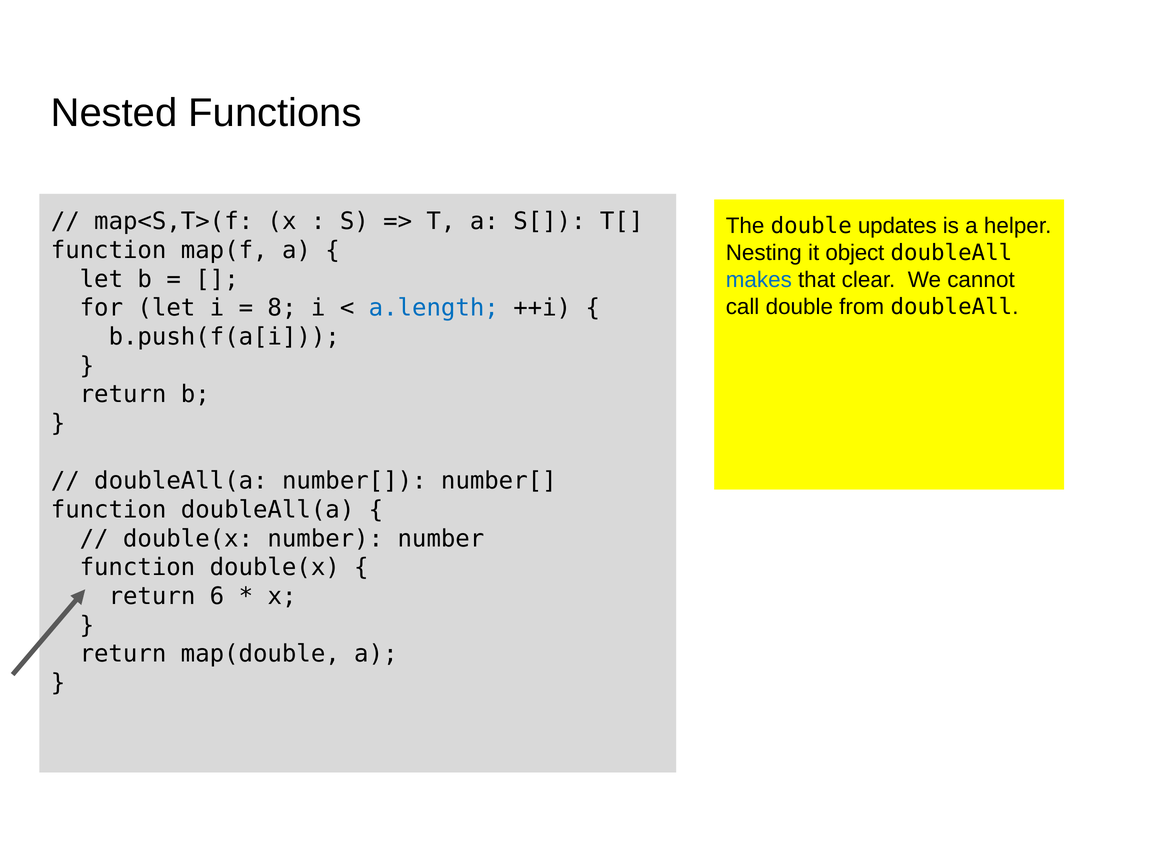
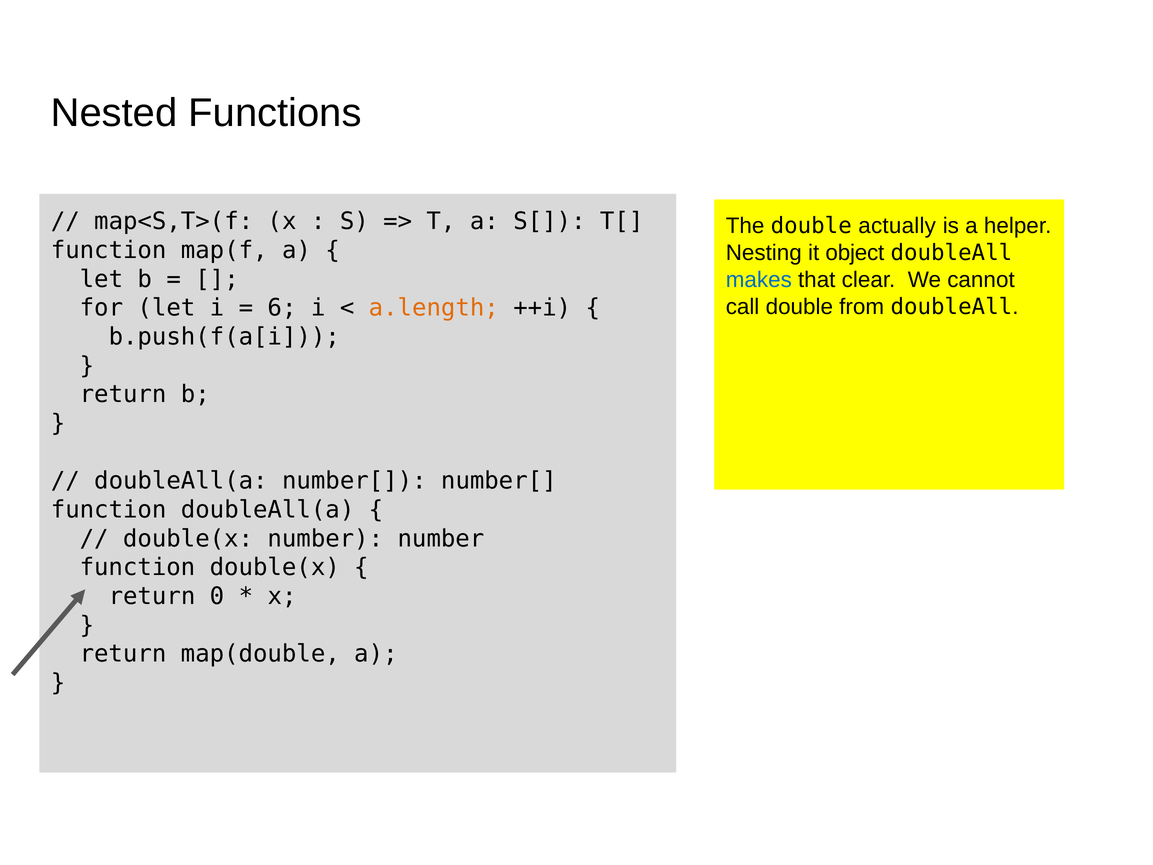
updates: updates -> actually
8: 8 -> 6
a.length colour: blue -> orange
6: 6 -> 0
